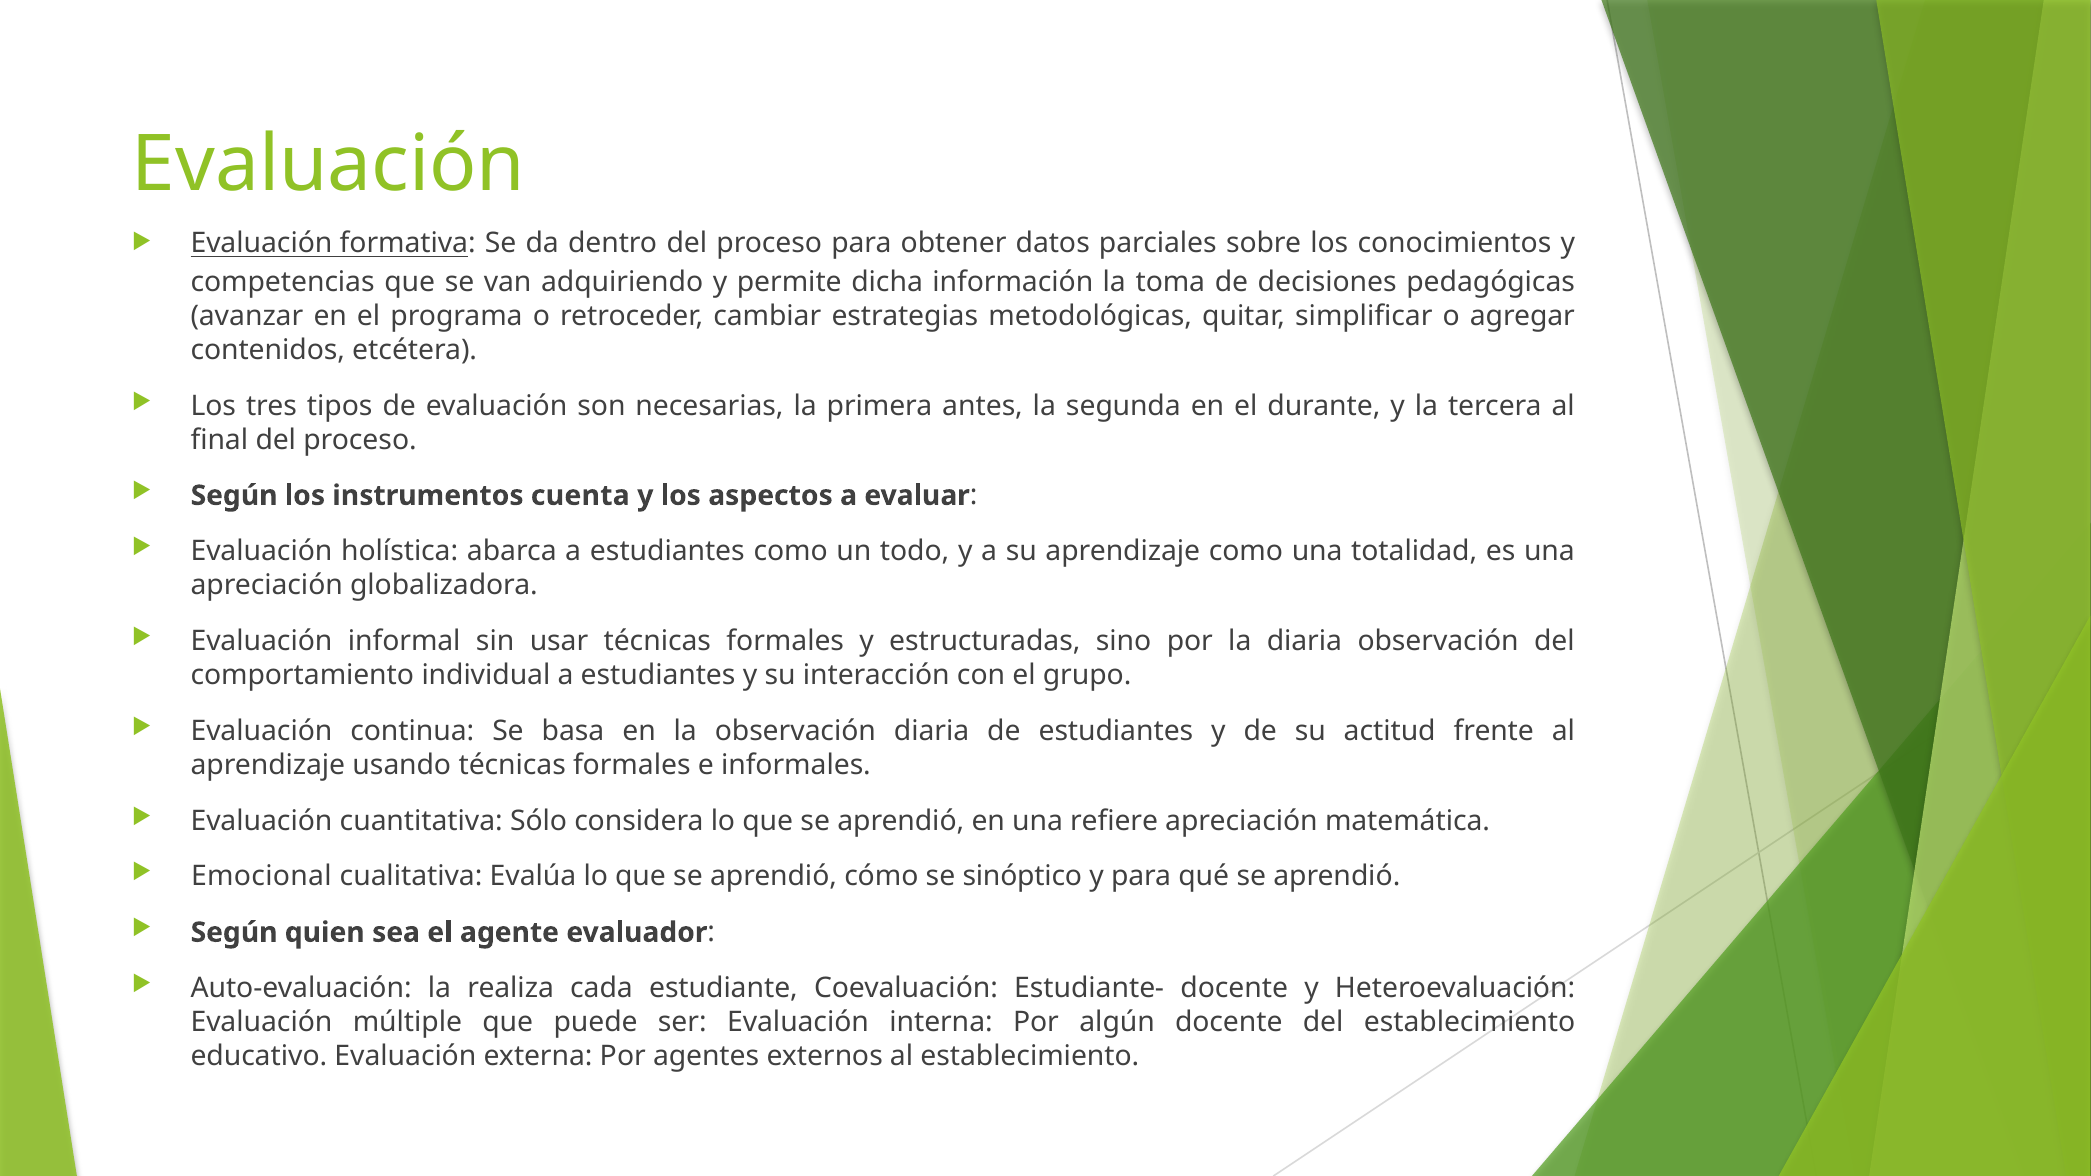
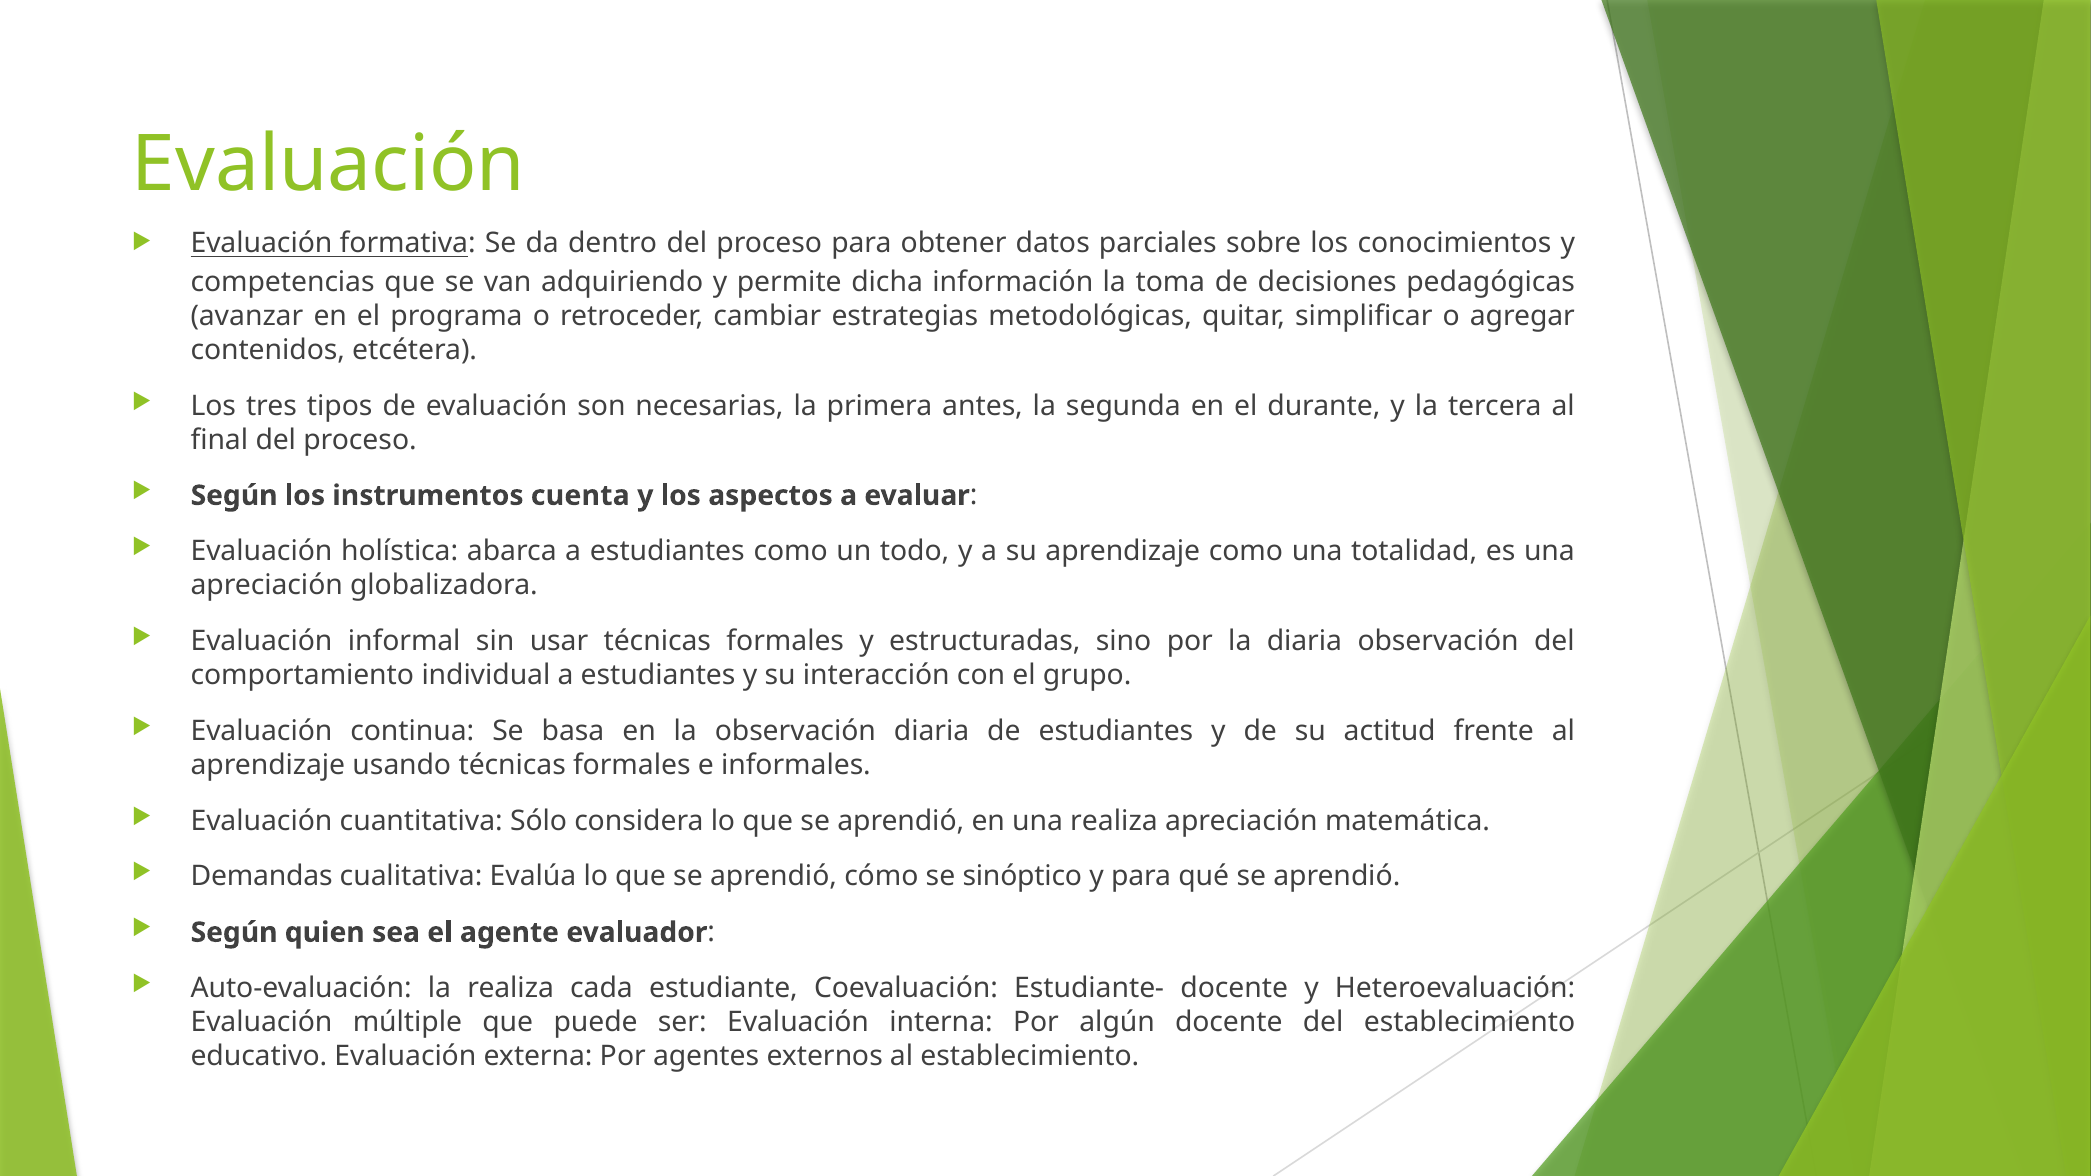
una refiere: refiere -> realiza
Emocional: Emocional -> Demandas
